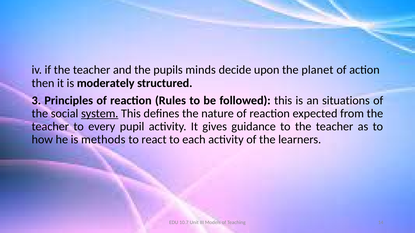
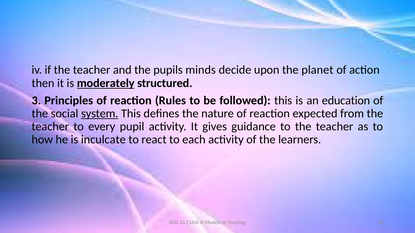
moderately underline: none -> present
situations: situations -> education
methods: methods -> inculcate
